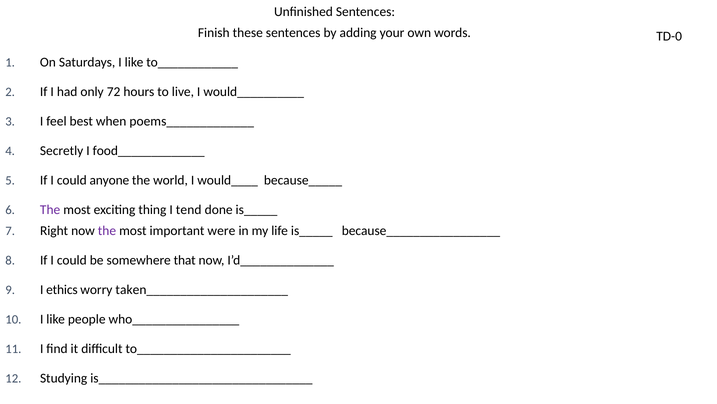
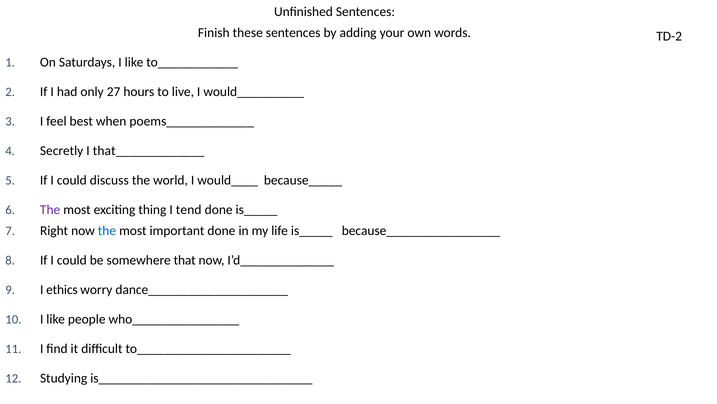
TD-0: TD-0 -> TD-2
72: 72 -> 27
food_____________: food_____________ -> that_____________
anyone: anyone -> discuss
the at (107, 230) colour: purple -> blue
important were: were -> done
taken_____________________: taken_____________________ -> dance_____________________
